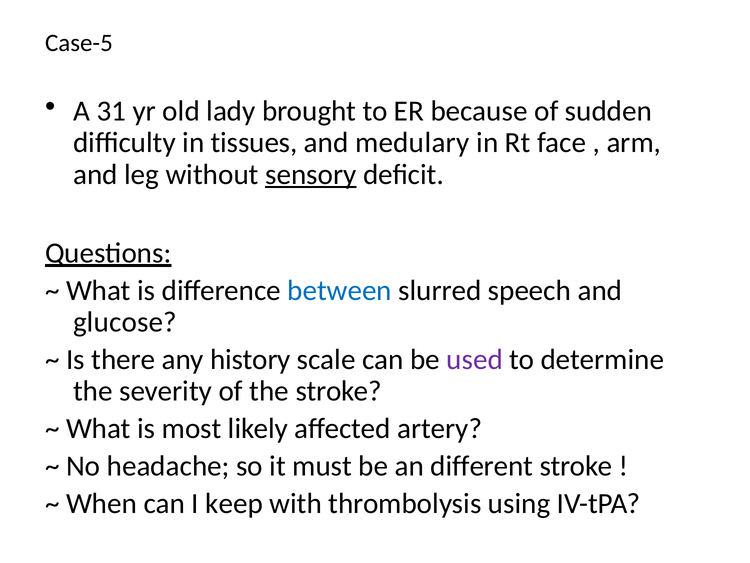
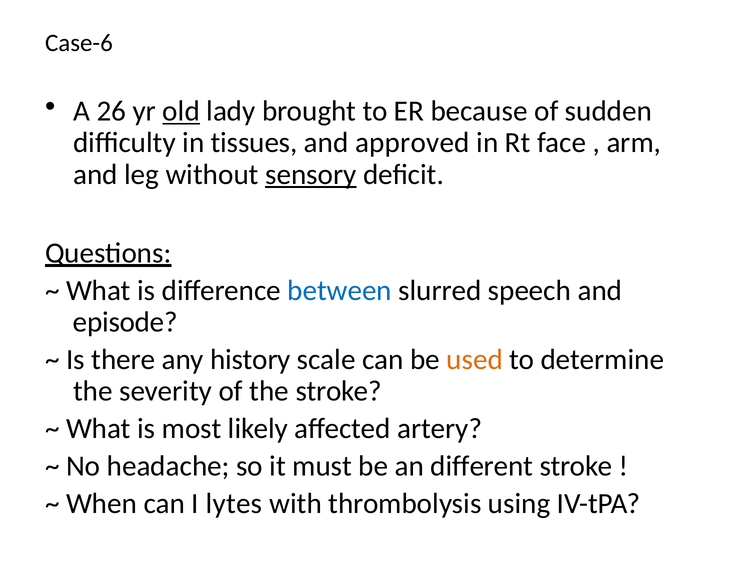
Case-5: Case-5 -> Case-6
31: 31 -> 26
old underline: none -> present
medulary: medulary -> approved
glucose: glucose -> episode
used colour: purple -> orange
keep: keep -> lytes
